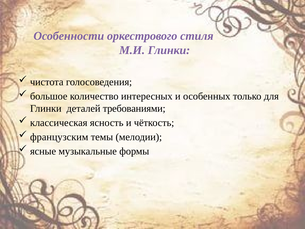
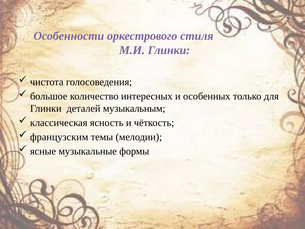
требованиями: требованиями -> музыкальным
